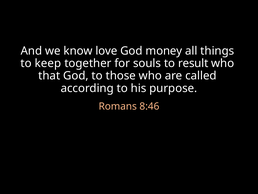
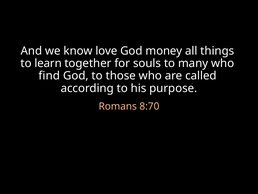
keep: keep -> learn
result: result -> many
that: that -> find
8:46: 8:46 -> 8:70
